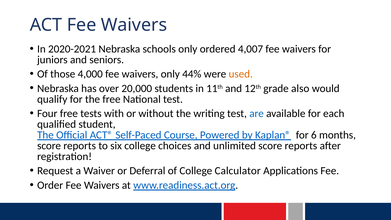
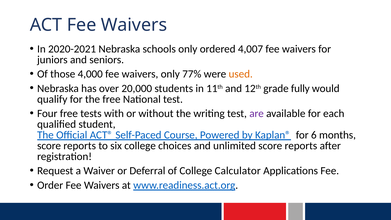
44%: 44% -> 77%
also: also -> fully
are colour: blue -> purple
